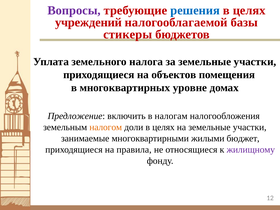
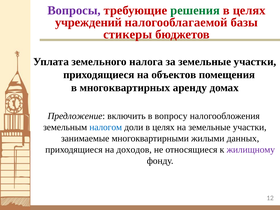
решения colour: blue -> green
уровне: уровне -> аренду
налогам: налогам -> вопросу
налогом colour: orange -> blue
бюджет: бюджет -> данных
правила: правила -> доходов
